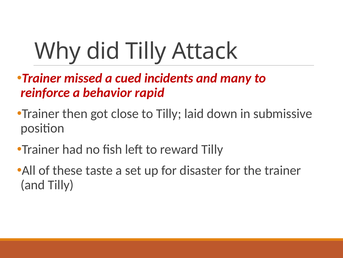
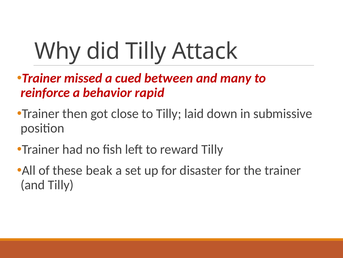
incidents: incidents -> between
taste: taste -> beak
